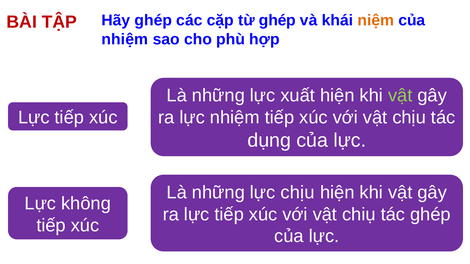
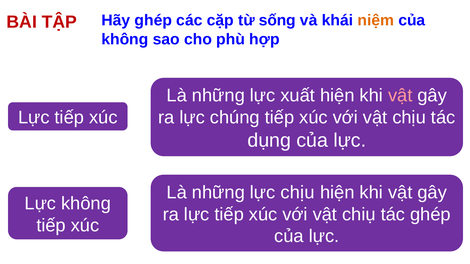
từ ghép: ghép -> sống
nhiệm at (125, 39): nhiệm -> không
vật at (400, 96) colour: light green -> pink
lực nhiệm: nhiệm -> chúng
